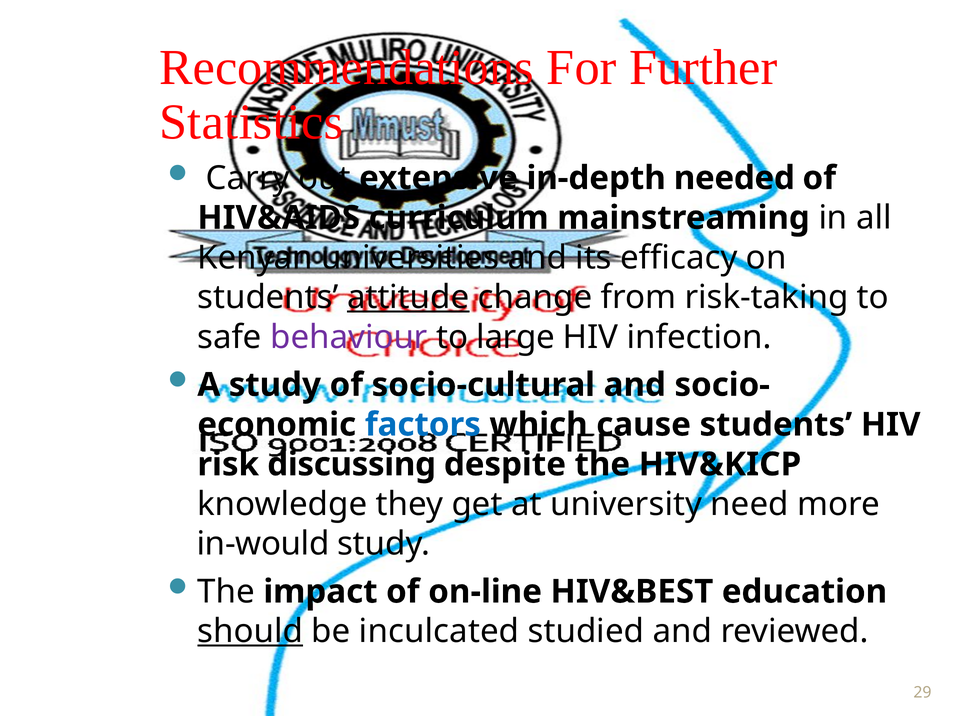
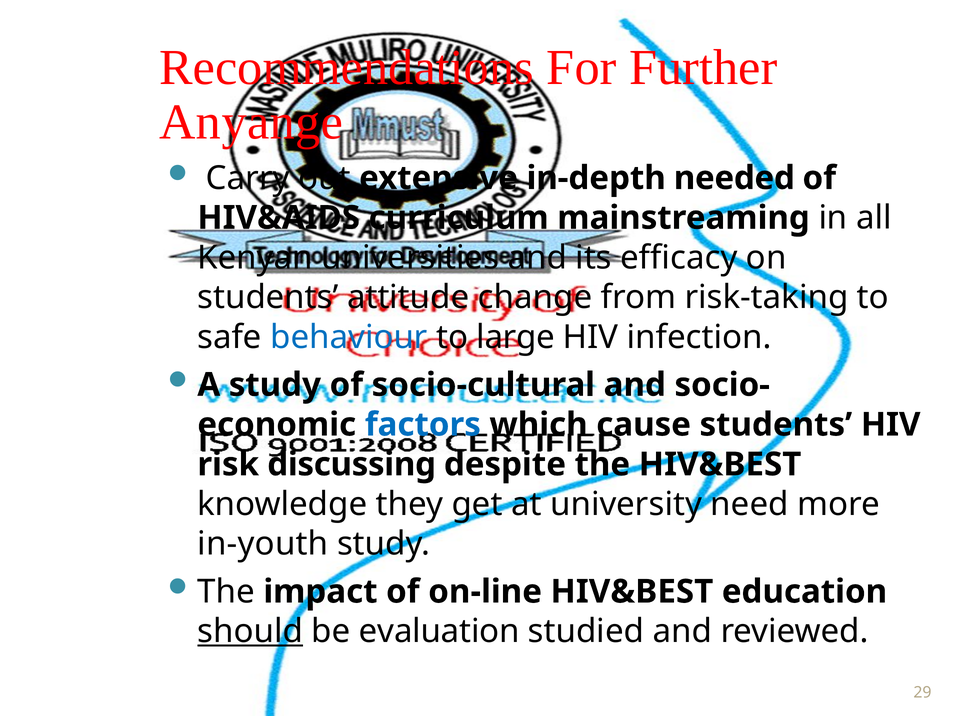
Statistics: Statistics -> Anyange
attitude underline: present -> none
behaviour colour: purple -> blue
the HIV&KICP: HIV&KICP -> HIV&BEST
in-would: in-would -> in-youth
inculcated: inculcated -> evaluation
